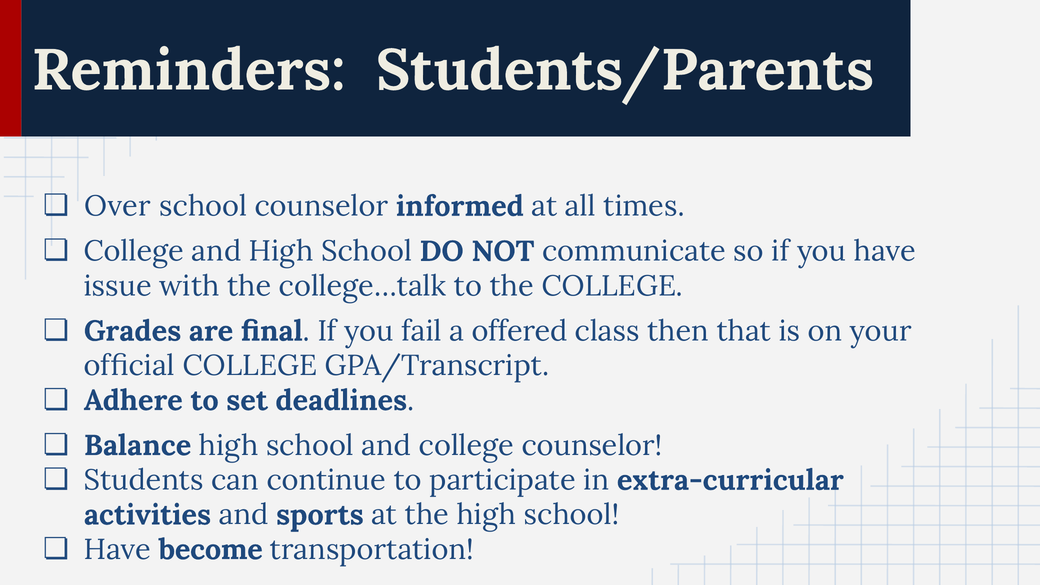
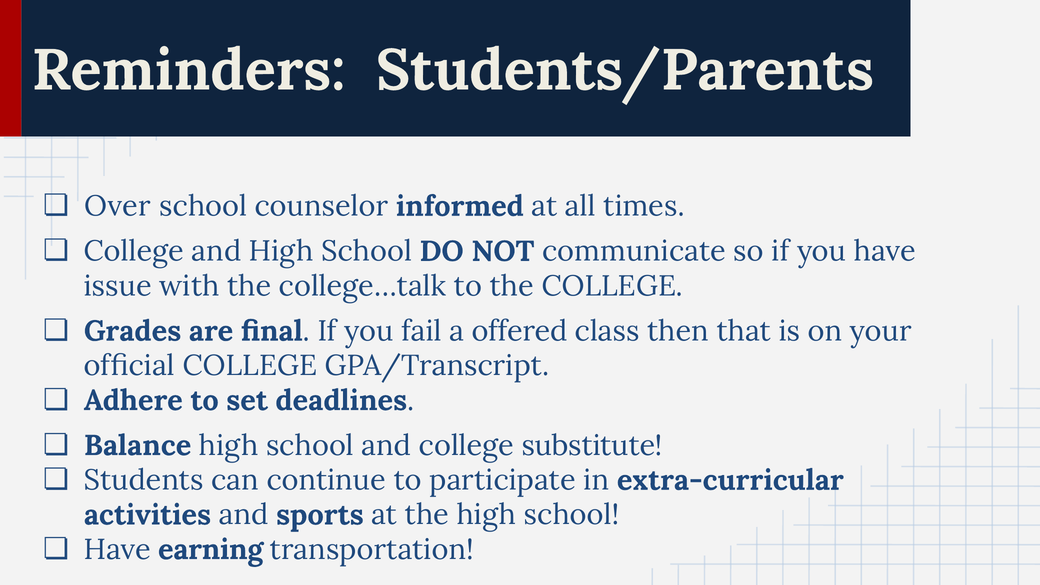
college counselor: counselor -> substitute
become: become -> earning
